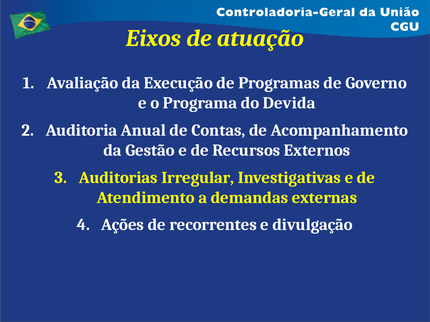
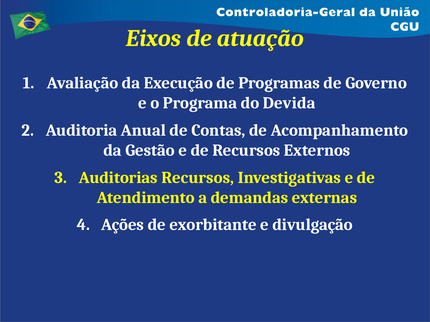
Auditorias Irregular: Irregular -> Recursos
recorrentes: recorrentes -> exorbitante
